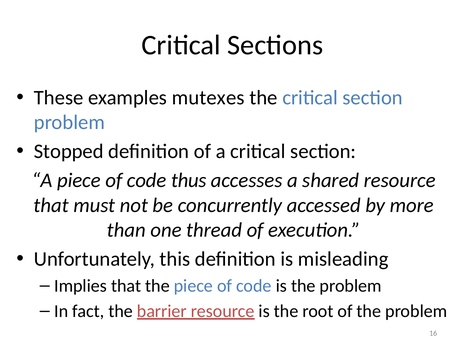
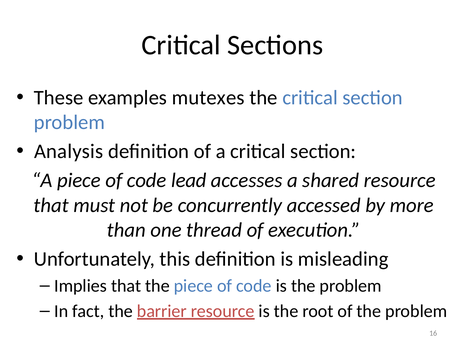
Stopped: Stopped -> Analysis
thus: thus -> lead
